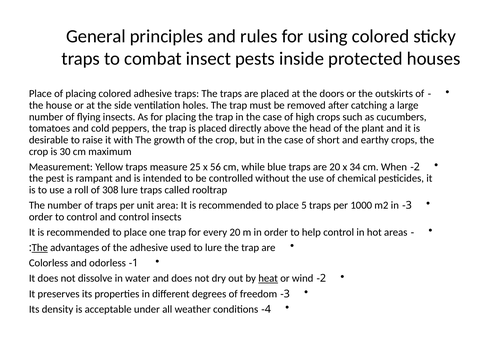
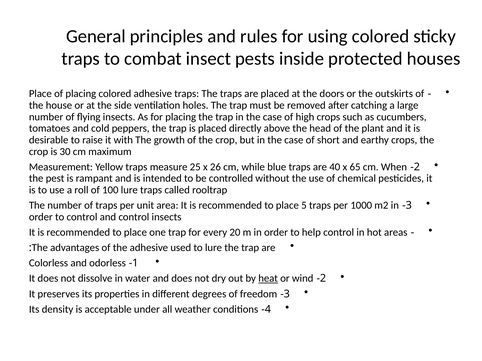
56: 56 -> 26
are 20: 20 -> 40
34: 34 -> 65
308: 308 -> 100
The at (40, 248) underline: present -> none
